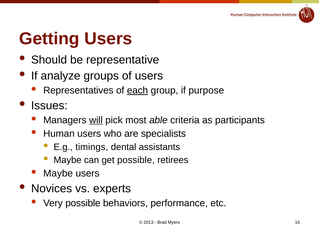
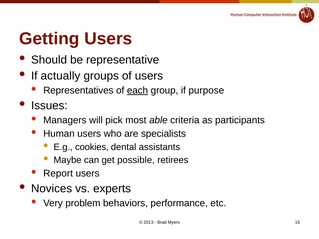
analyze: analyze -> actually
will underline: present -> none
timings: timings -> cookies
Maybe at (58, 174): Maybe -> Report
Very possible: possible -> problem
